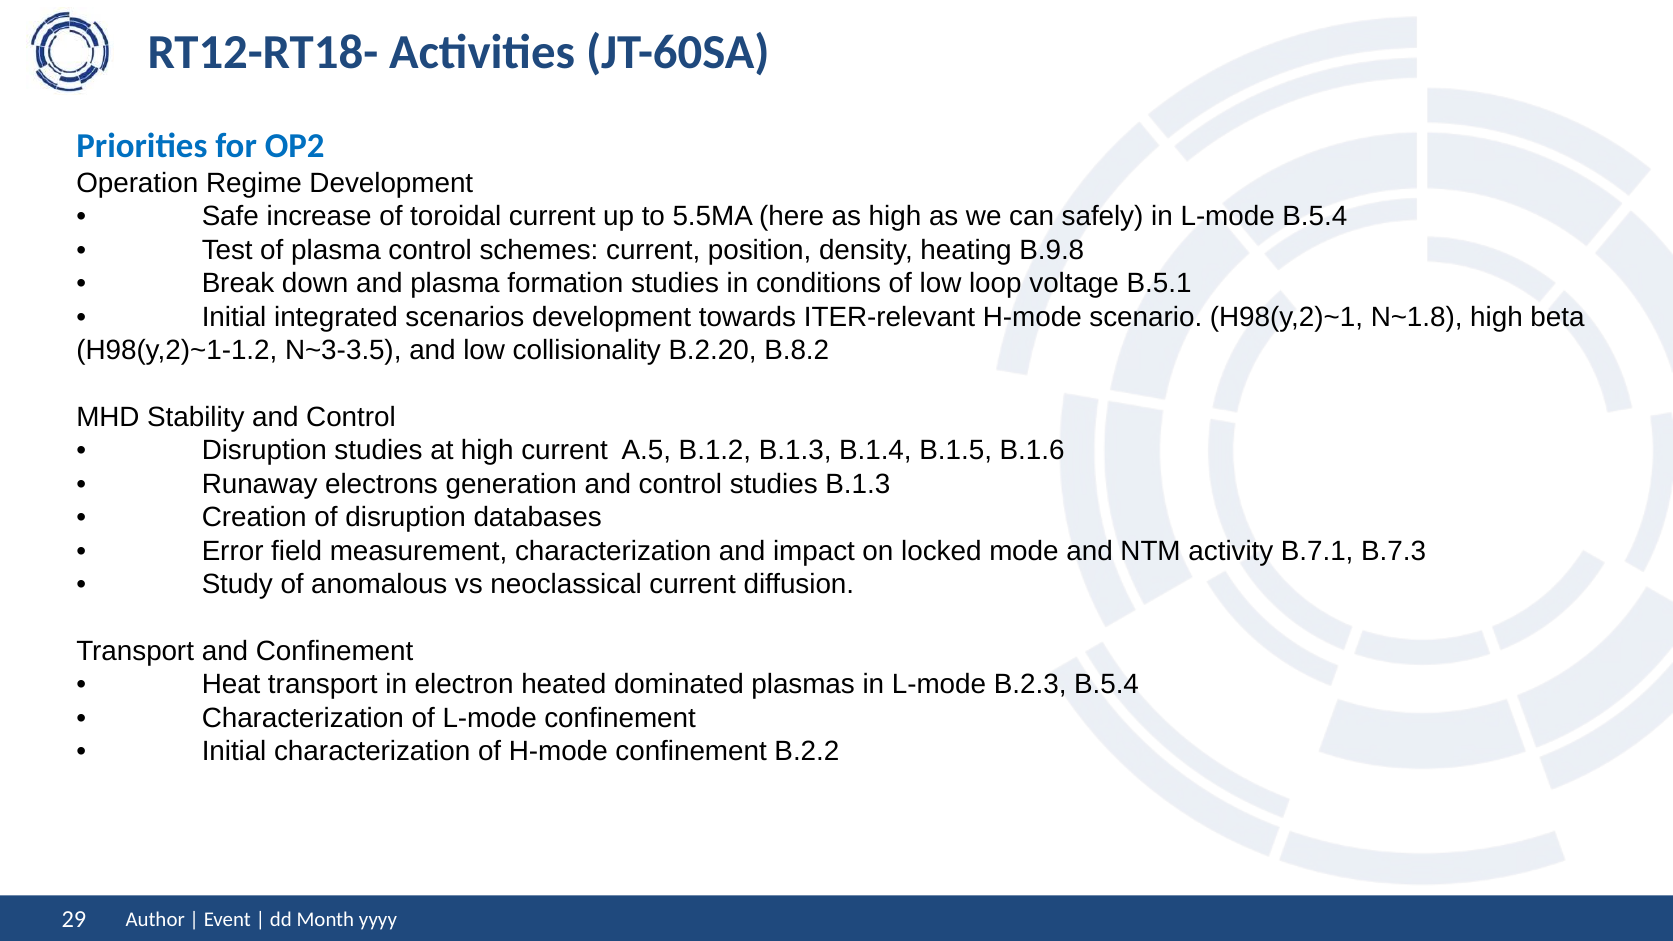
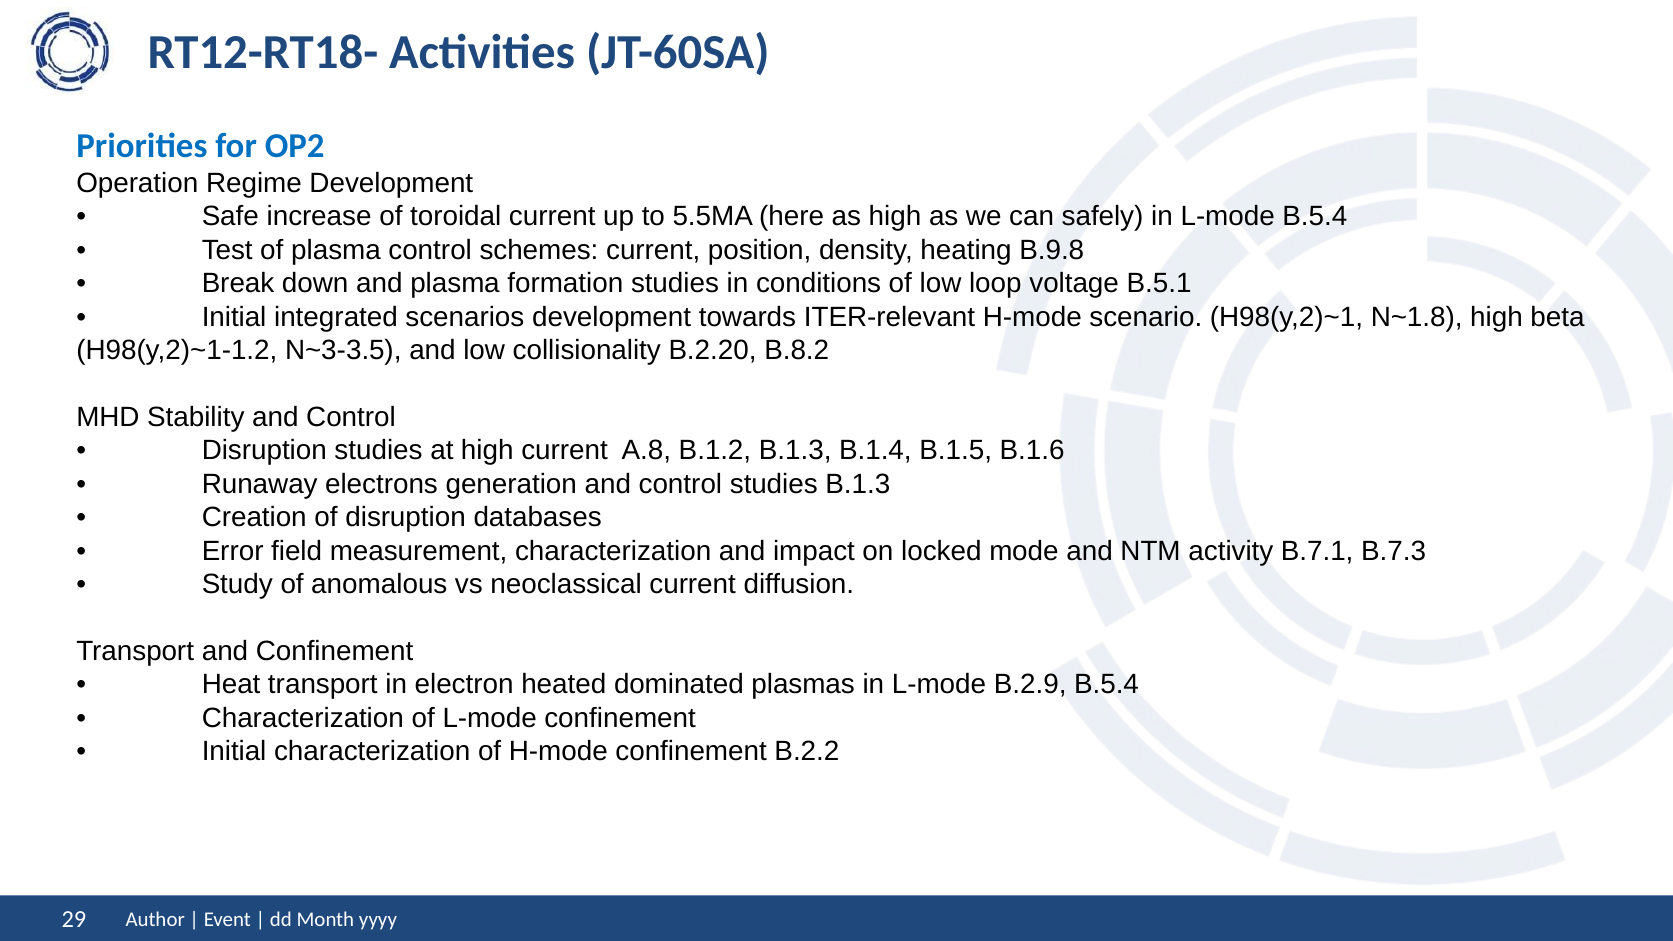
A.5: A.5 -> A.8
B.2.3: B.2.3 -> B.2.9
